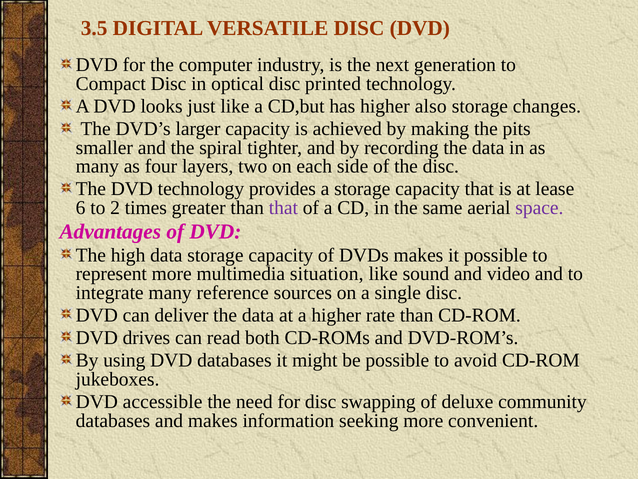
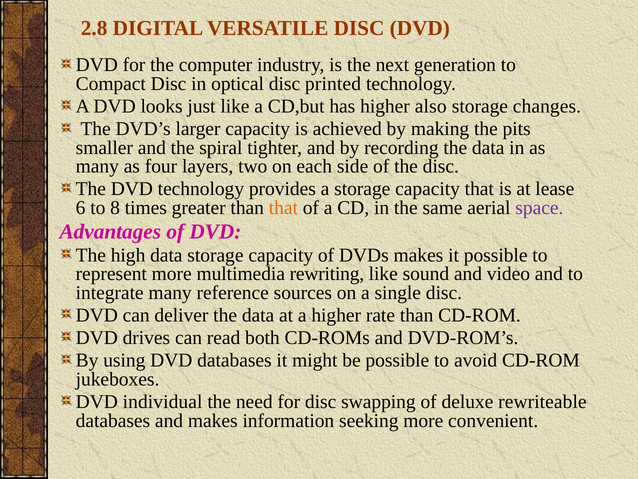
3.5: 3.5 -> 2.8
2: 2 -> 8
that at (283, 208) colour: purple -> orange
situation: situation -> rewriting
accessible: accessible -> individual
community: community -> rewriteable
